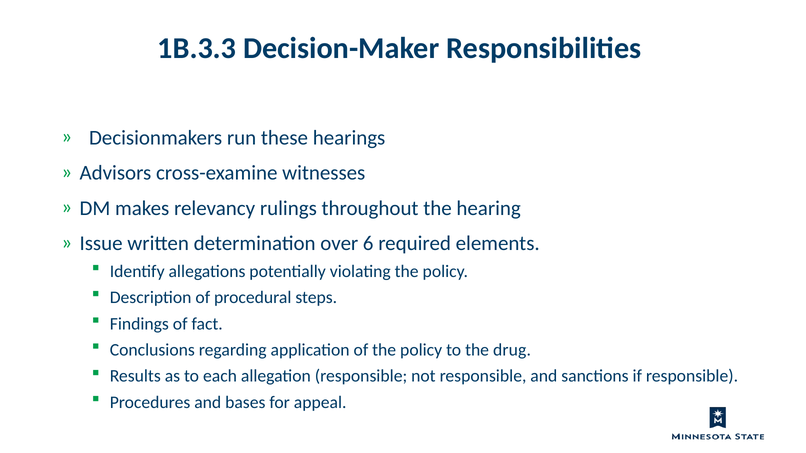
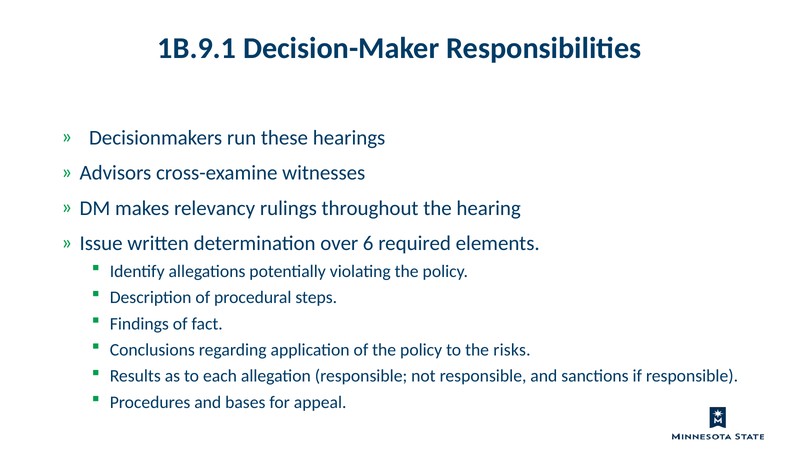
1B.3.3: 1B.3.3 -> 1B.9.1
drug: drug -> risks
